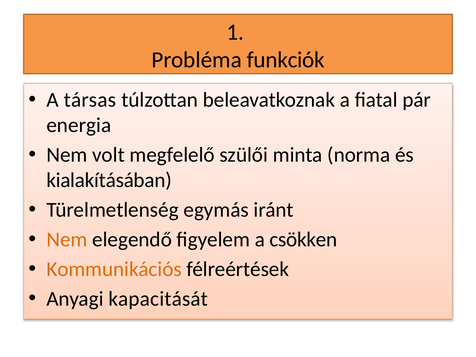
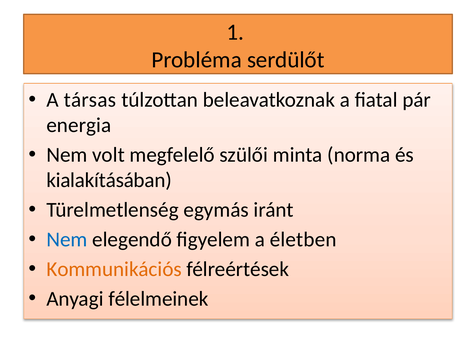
funkciók: funkciók -> serdülőt
Nem at (67, 240) colour: orange -> blue
csökken: csökken -> életben
kapacitását: kapacitását -> félelmeinek
